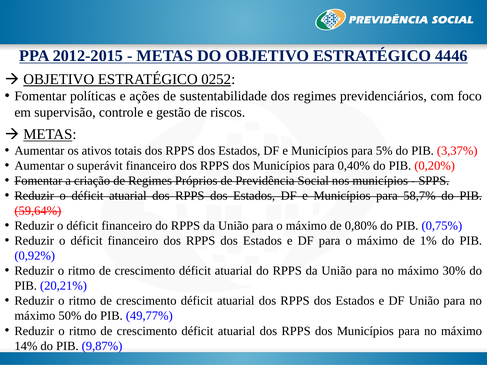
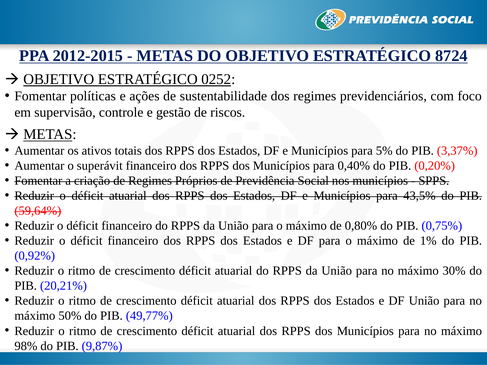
4446: 4446 -> 8724
58,7%: 58,7% -> 43,5%
14%: 14% -> 98%
